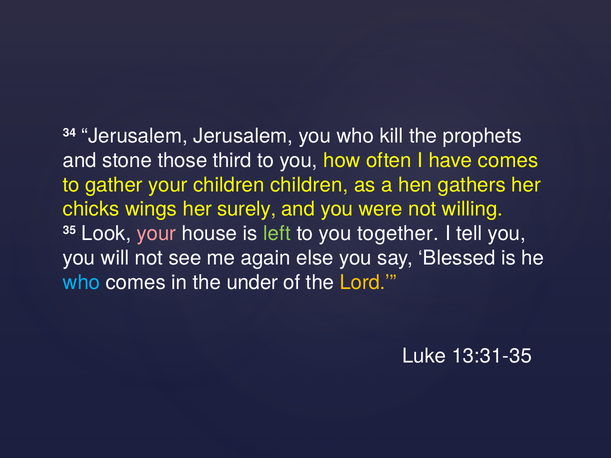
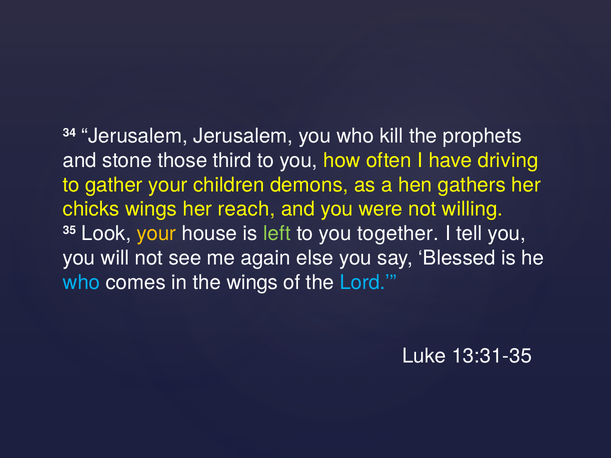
have comes: comes -> driving
children children: children -> demons
surely: surely -> reach
your at (157, 234) colour: pink -> yellow
the under: under -> wings
Lord colour: yellow -> light blue
